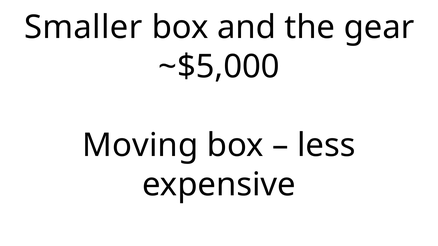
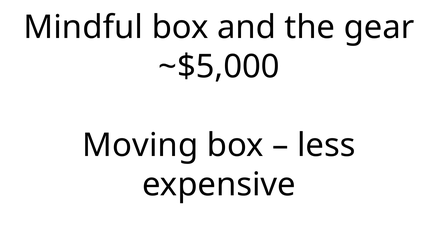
Smaller: Smaller -> Mindful
